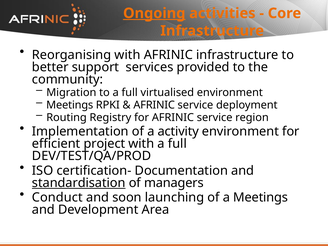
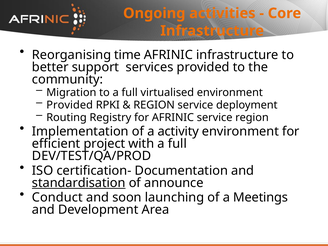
Ongoing underline: present -> none
Reorganising with: with -> time
Meetings at (70, 105): Meetings -> Provided
AFRINIC at (154, 105): AFRINIC -> REGION
managers: managers -> announce
